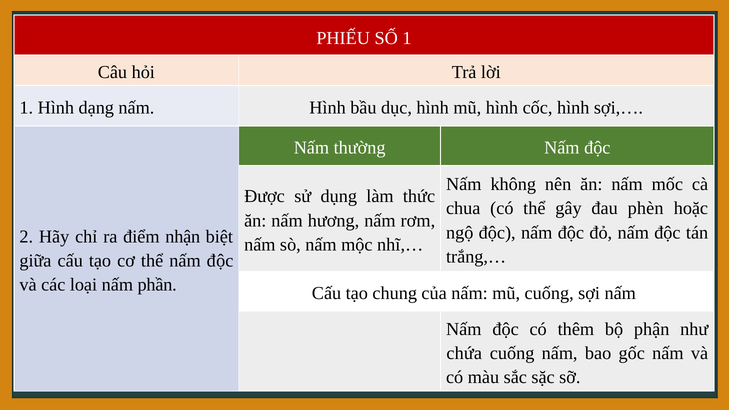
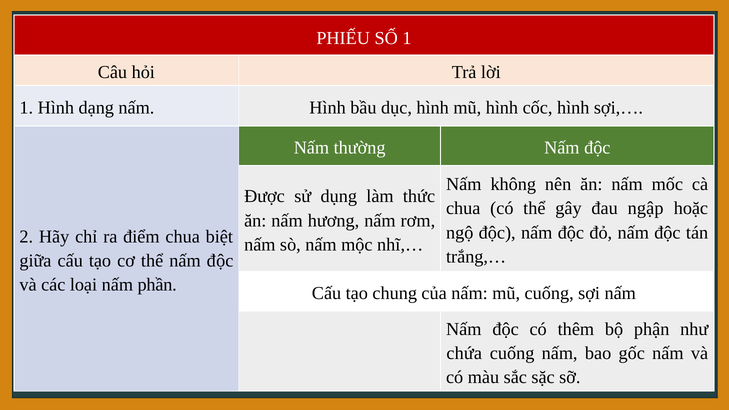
phèn: phèn -> ngập
điểm nhận: nhận -> chua
